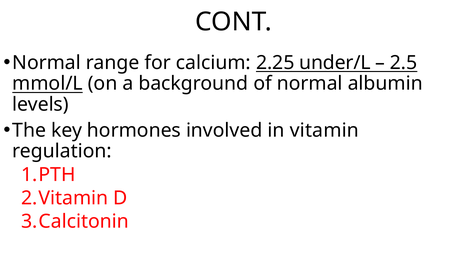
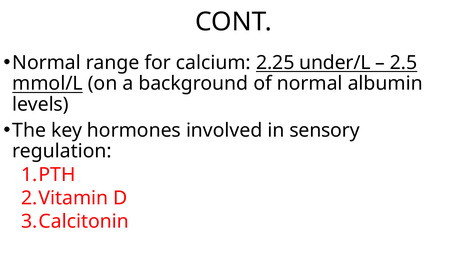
vitamin: vitamin -> sensory
